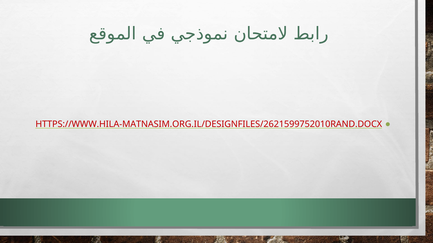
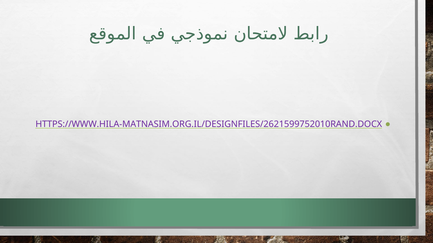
HTTPS://WWW.HILA-MATNASIM.ORG.IL/DESIGNFILES/2621599752010RAND.DOCX colour: red -> purple
